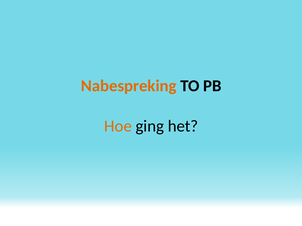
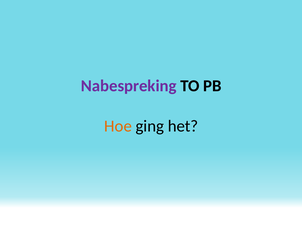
Nabespreking colour: orange -> purple
